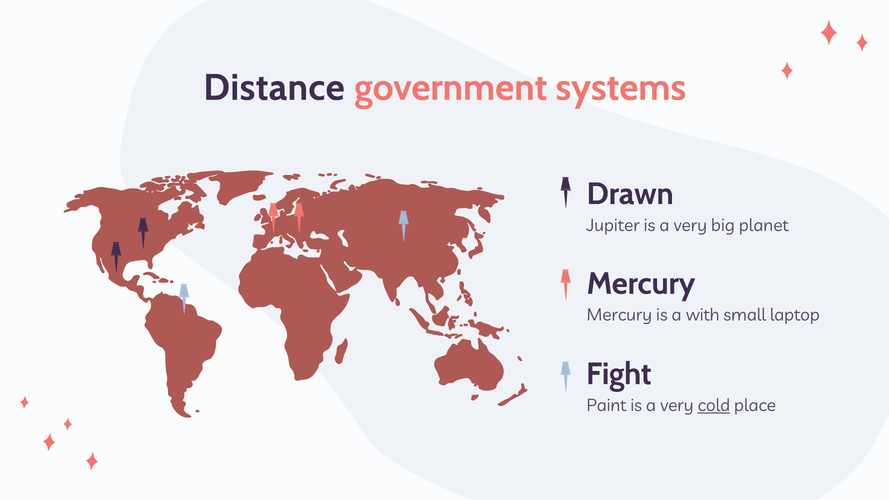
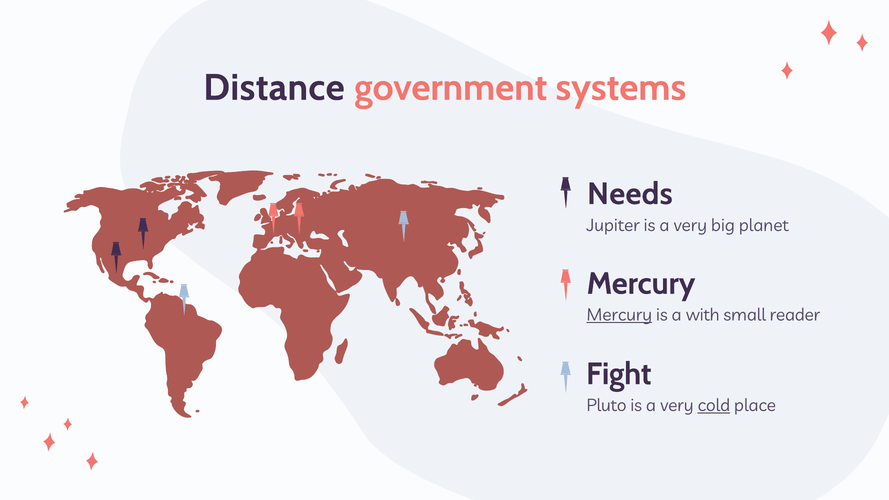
Drawn: Drawn -> Needs
Mercury at (619, 315) underline: none -> present
laptop: laptop -> reader
Paint: Paint -> Pluto
